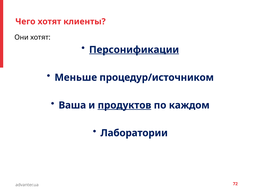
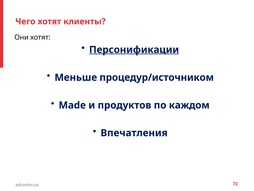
Ваша: Ваша -> Made
продуктов underline: present -> none
Лаборатории: Лаборатории -> Впечатления
